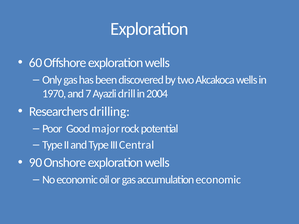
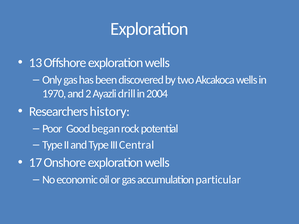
60: 60 -> 13
7: 7 -> 2
drilling: drilling -> history
major: major -> began
90: 90 -> 17
accumulation economic: economic -> particular
